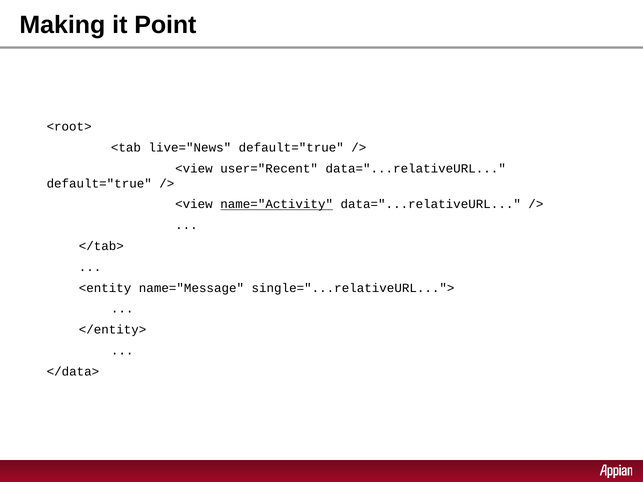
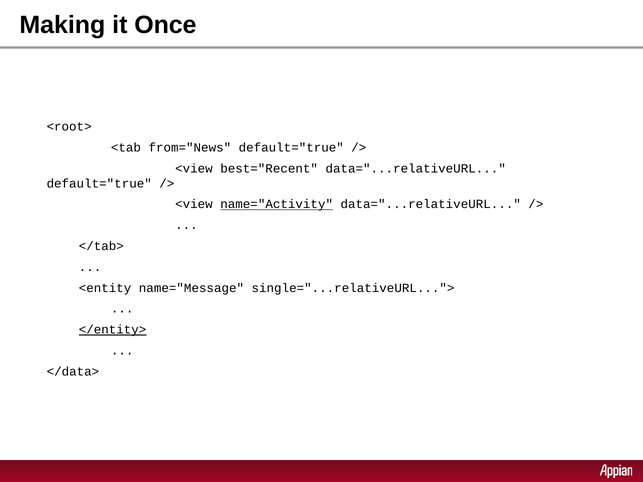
Point: Point -> Once
live="News: live="News -> from="News
user="Recent: user="Recent -> best="Recent
</entity> underline: none -> present
